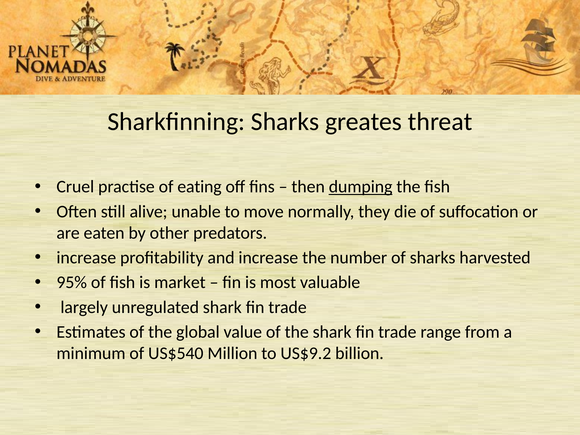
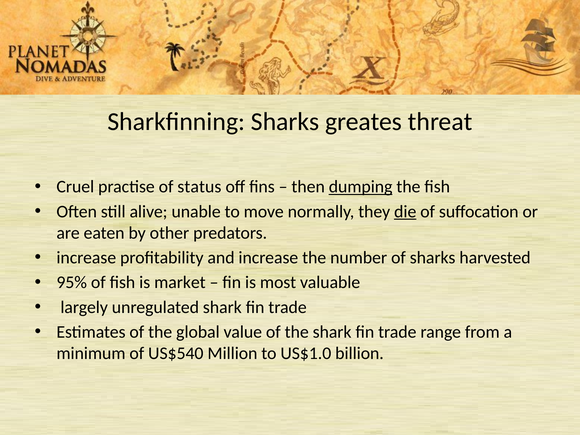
eating: eating -> status
die underline: none -> present
US$9.2: US$9.2 -> US$1.0
